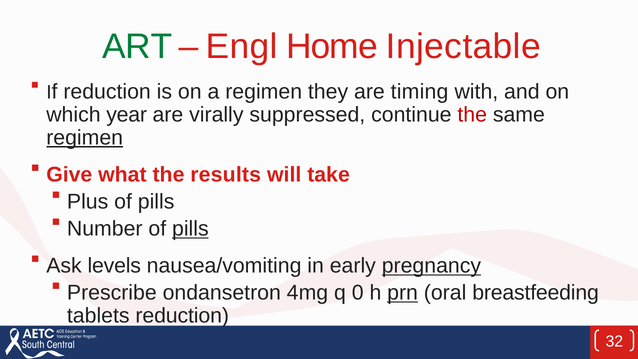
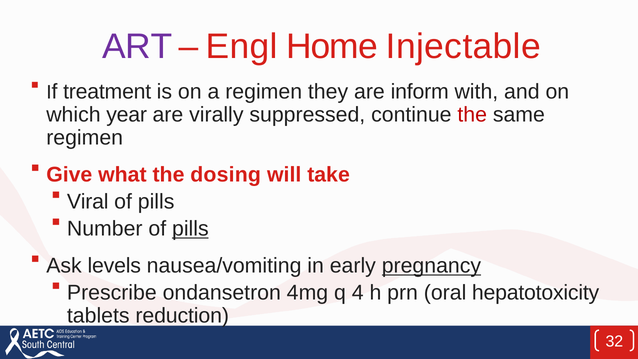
ART colour: green -> purple
If reduction: reduction -> treatment
timing: timing -> inform
regimen at (85, 138) underline: present -> none
results: results -> dosing
Plus: Plus -> Viral
0: 0 -> 4
prn underline: present -> none
breastfeeding: breastfeeding -> hepatotoxicity
